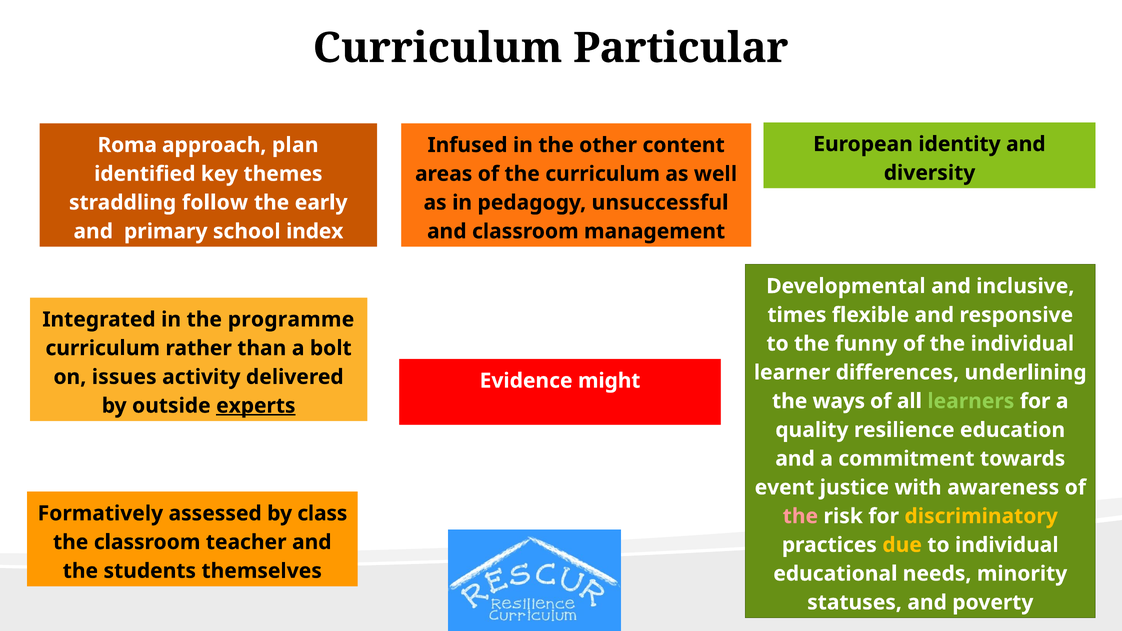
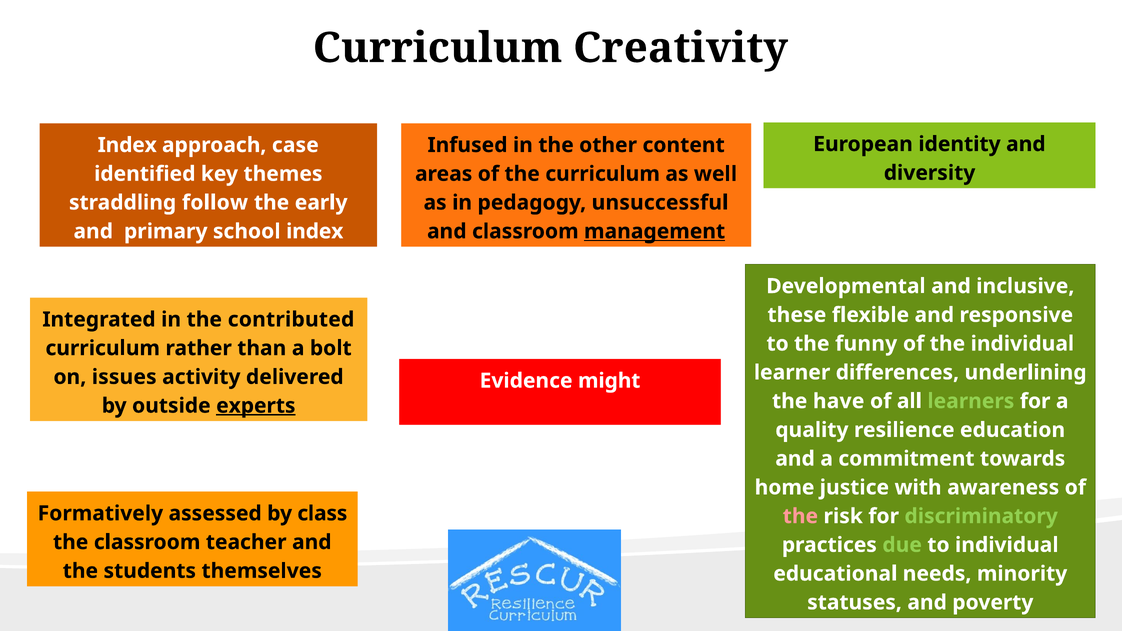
Particular: Particular -> Creativity
Roma at (127, 145): Roma -> Index
plan: plan -> case
management underline: none -> present
times: times -> these
programme: programme -> contributed
ways: ways -> have
event: event -> home
discriminatory colour: yellow -> light green
due colour: yellow -> light green
